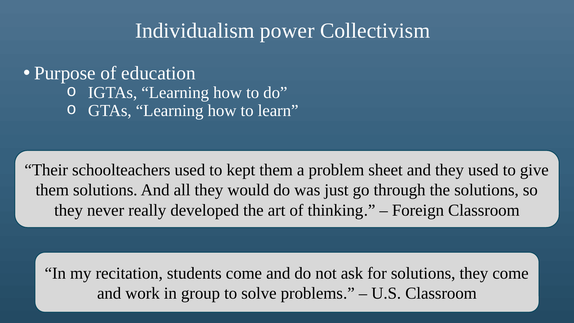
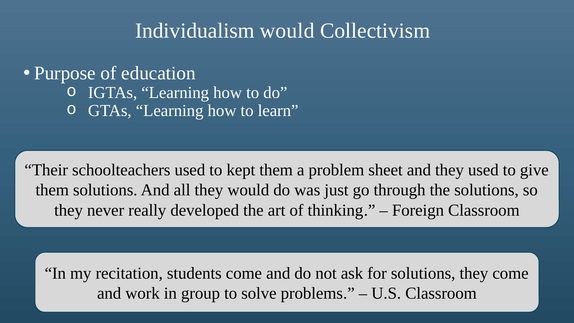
Individualism power: power -> would
